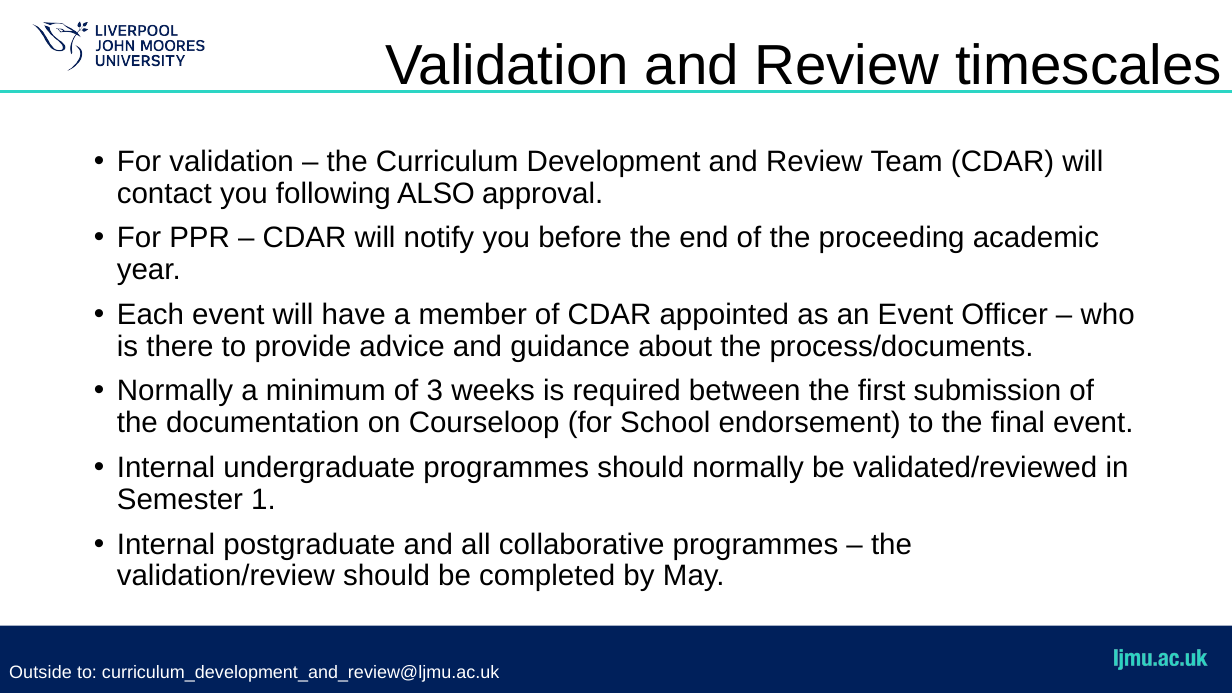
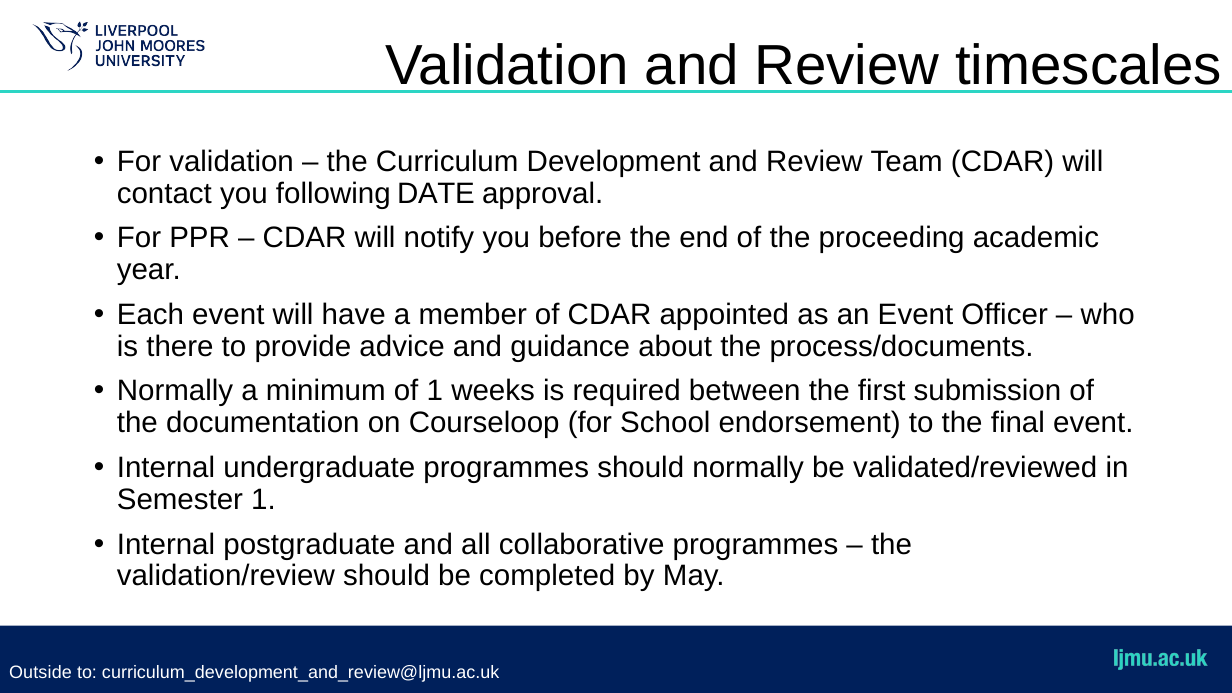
ALSO: ALSO -> DATE
of 3: 3 -> 1
